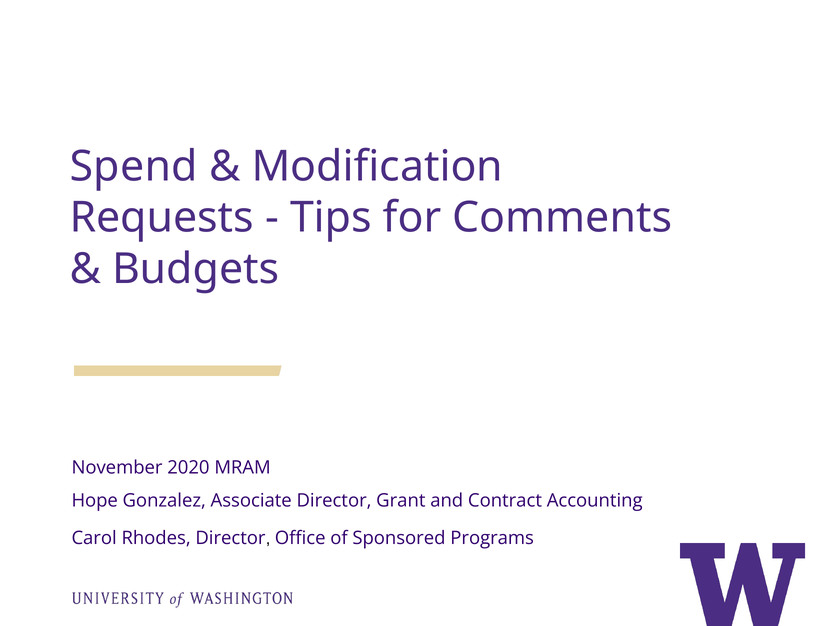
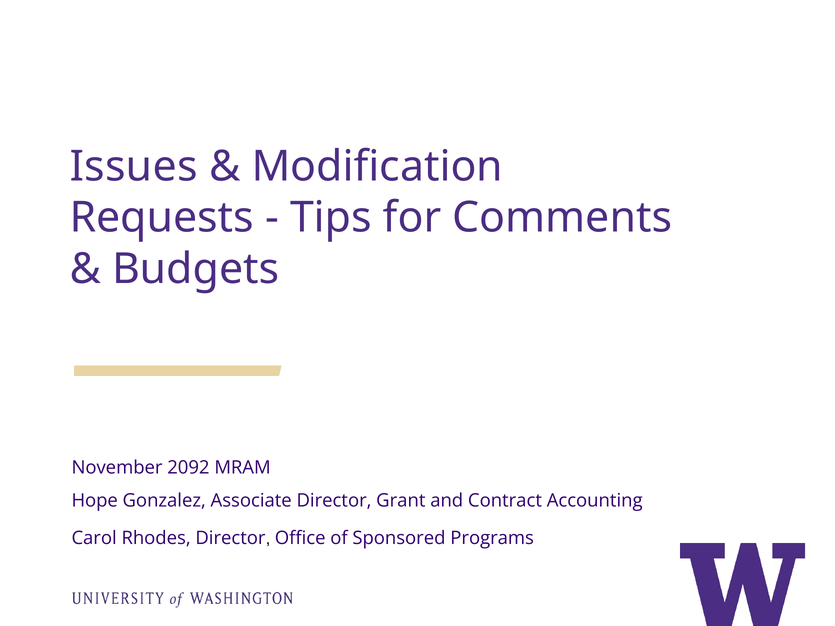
Spend: Spend -> Issues
2020: 2020 -> 2092
